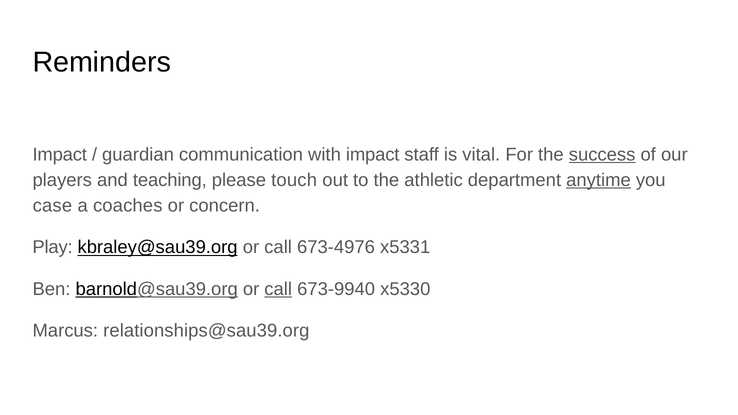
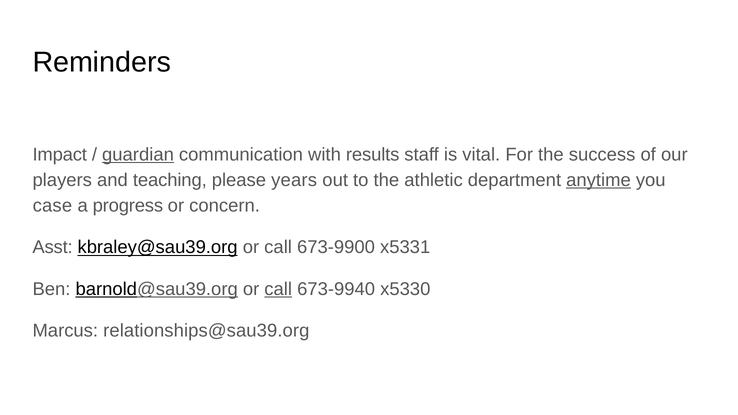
guardian underline: none -> present
with impact: impact -> results
success underline: present -> none
touch: touch -> years
coaches: coaches -> progress
Play: Play -> Asst
673-4976: 673-4976 -> 673-9900
